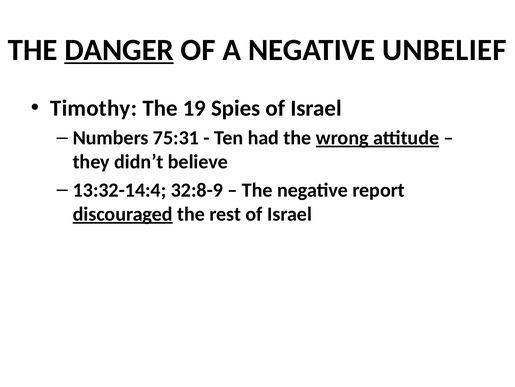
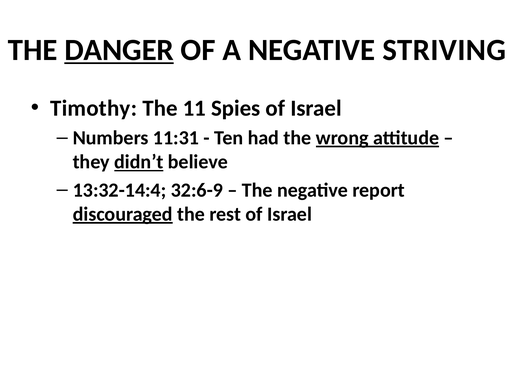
UNBELIEF: UNBELIEF -> STRIVING
19: 19 -> 11
75:31: 75:31 -> 11:31
didn’t underline: none -> present
32:8-9: 32:8-9 -> 32:6-9
